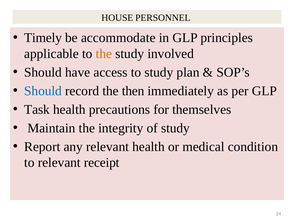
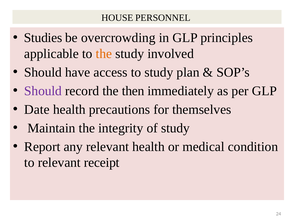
Timely: Timely -> Studies
accommodate: accommodate -> overcrowding
Should at (43, 91) colour: blue -> purple
Task: Task -> Date
